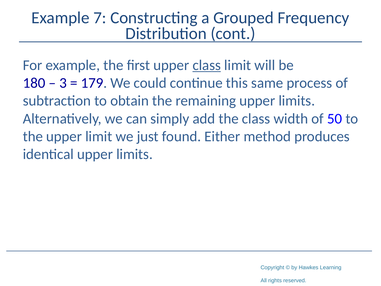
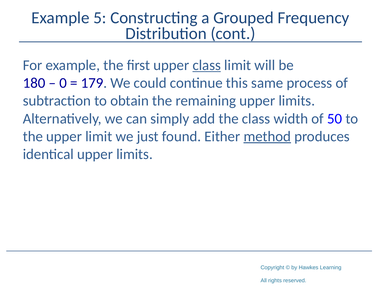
7: 7 -> 5
3: 3 -> 0
method underline: none -> present
